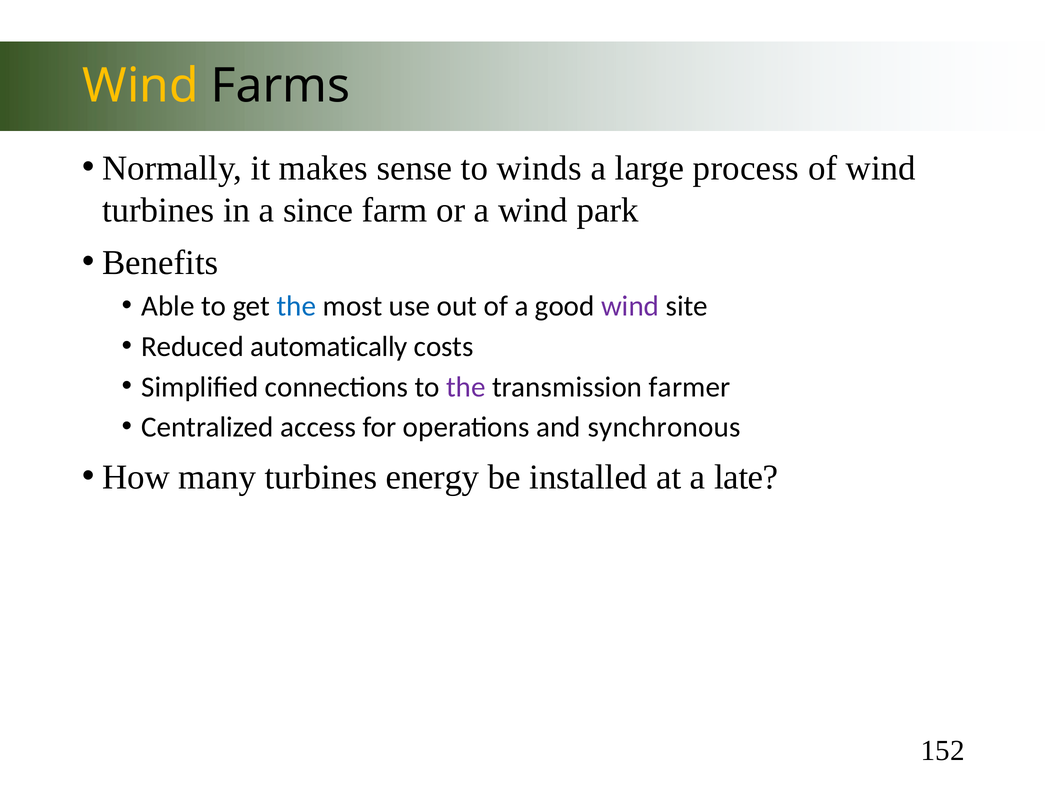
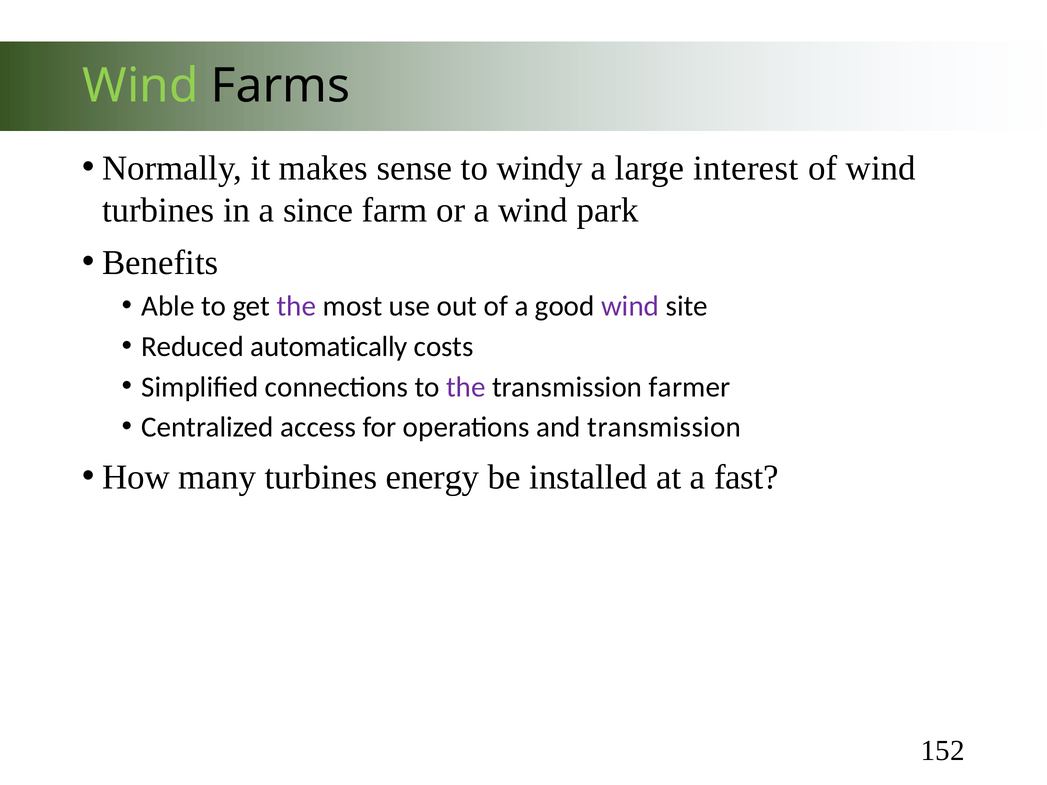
Wind at (140, 86) colour: yellow -> light green
winds: winds -> windy
process: process -> interest
the at (296, 306) colour: blue -> purple
and synchronous: synchronous -> transmission
late: late -> fast
